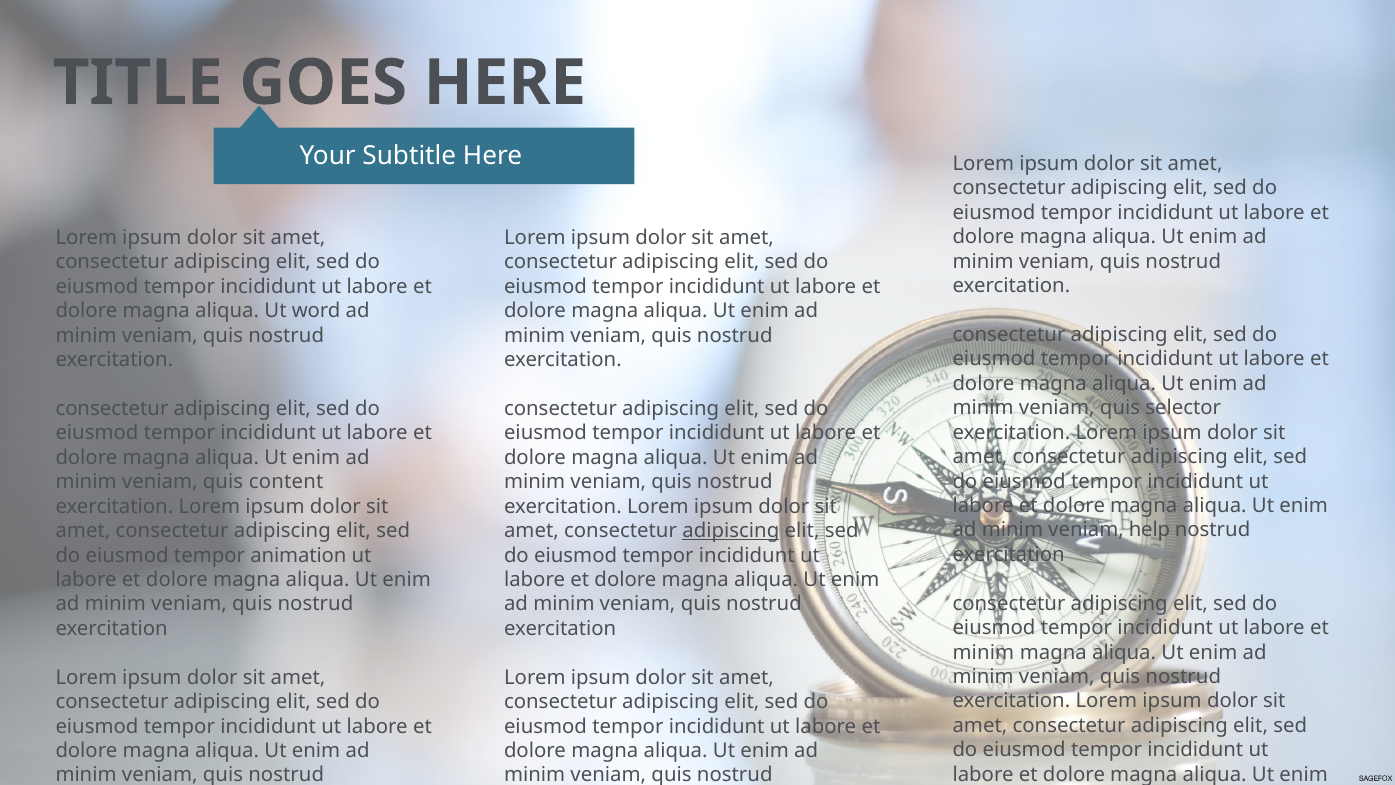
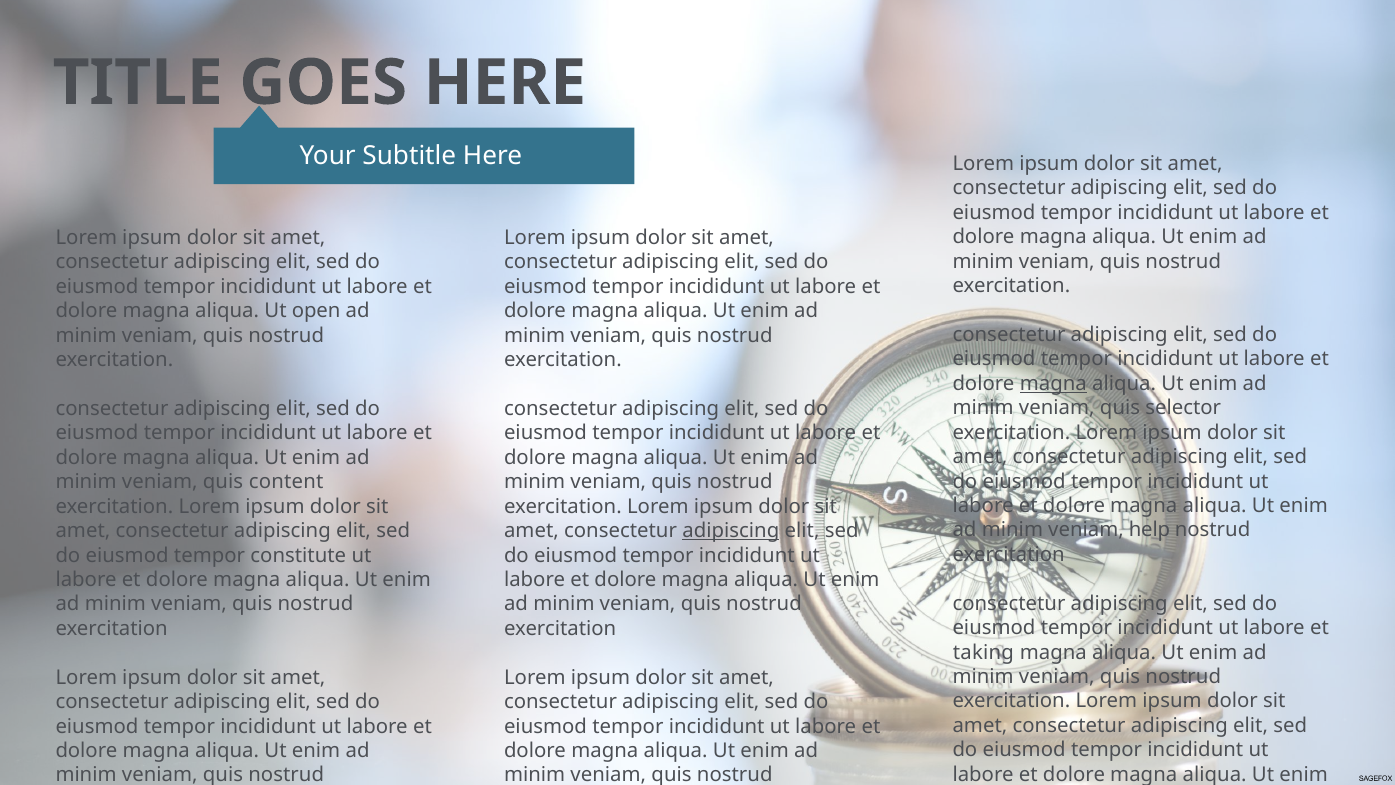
word: word -> open
magna at (1053, 383) underline: none -> present
animation: animation -> constitute
minim at (983, 652): minim -> taking
